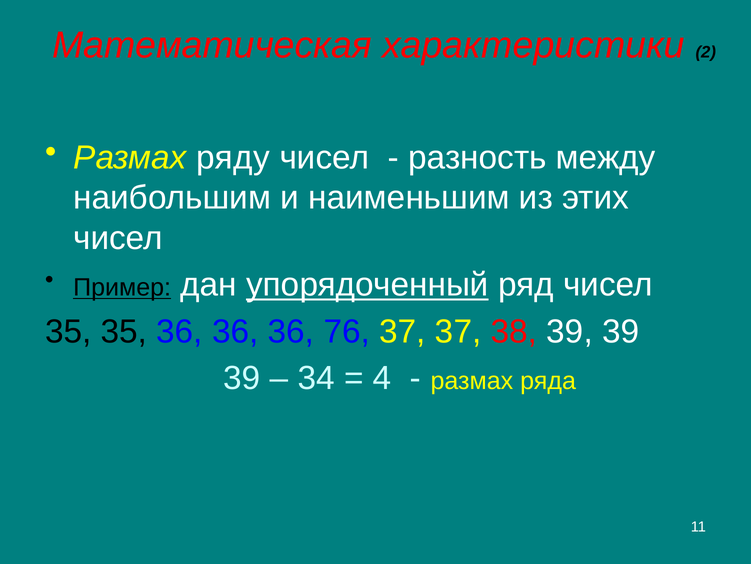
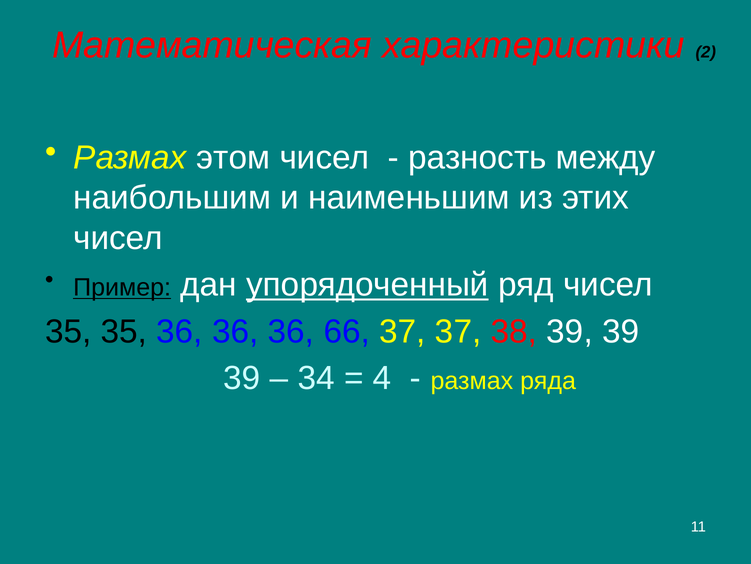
ряду: ряду -> этом
76: 76 -> 66
